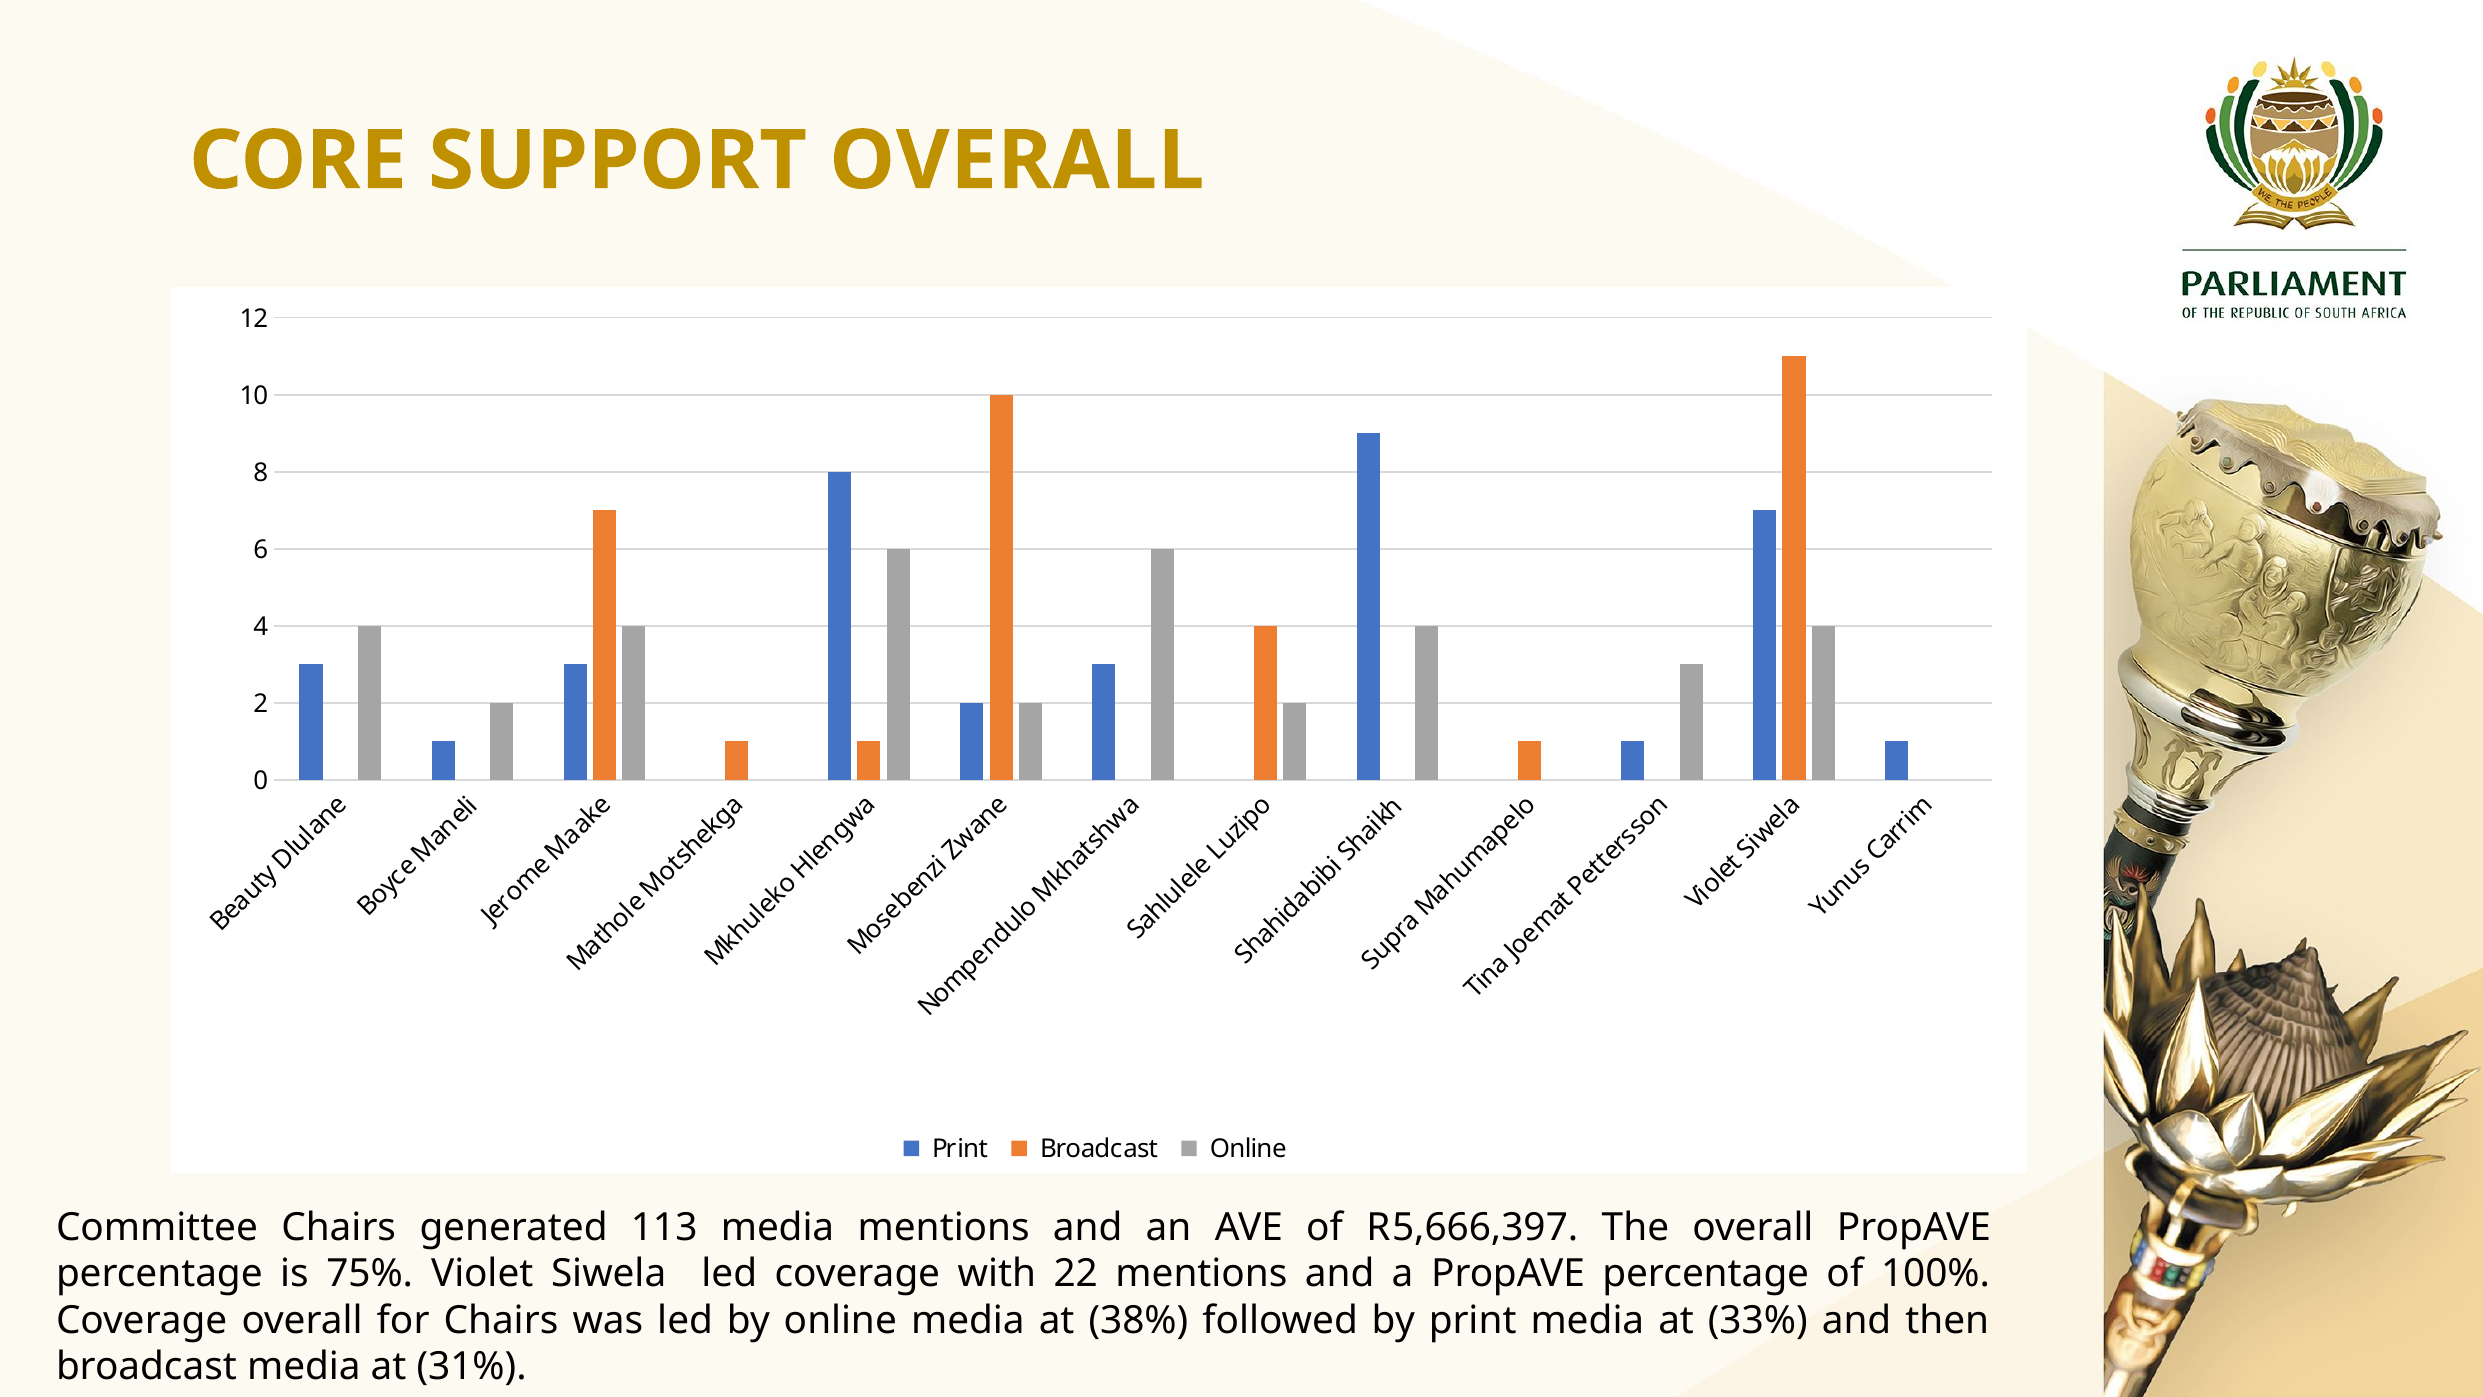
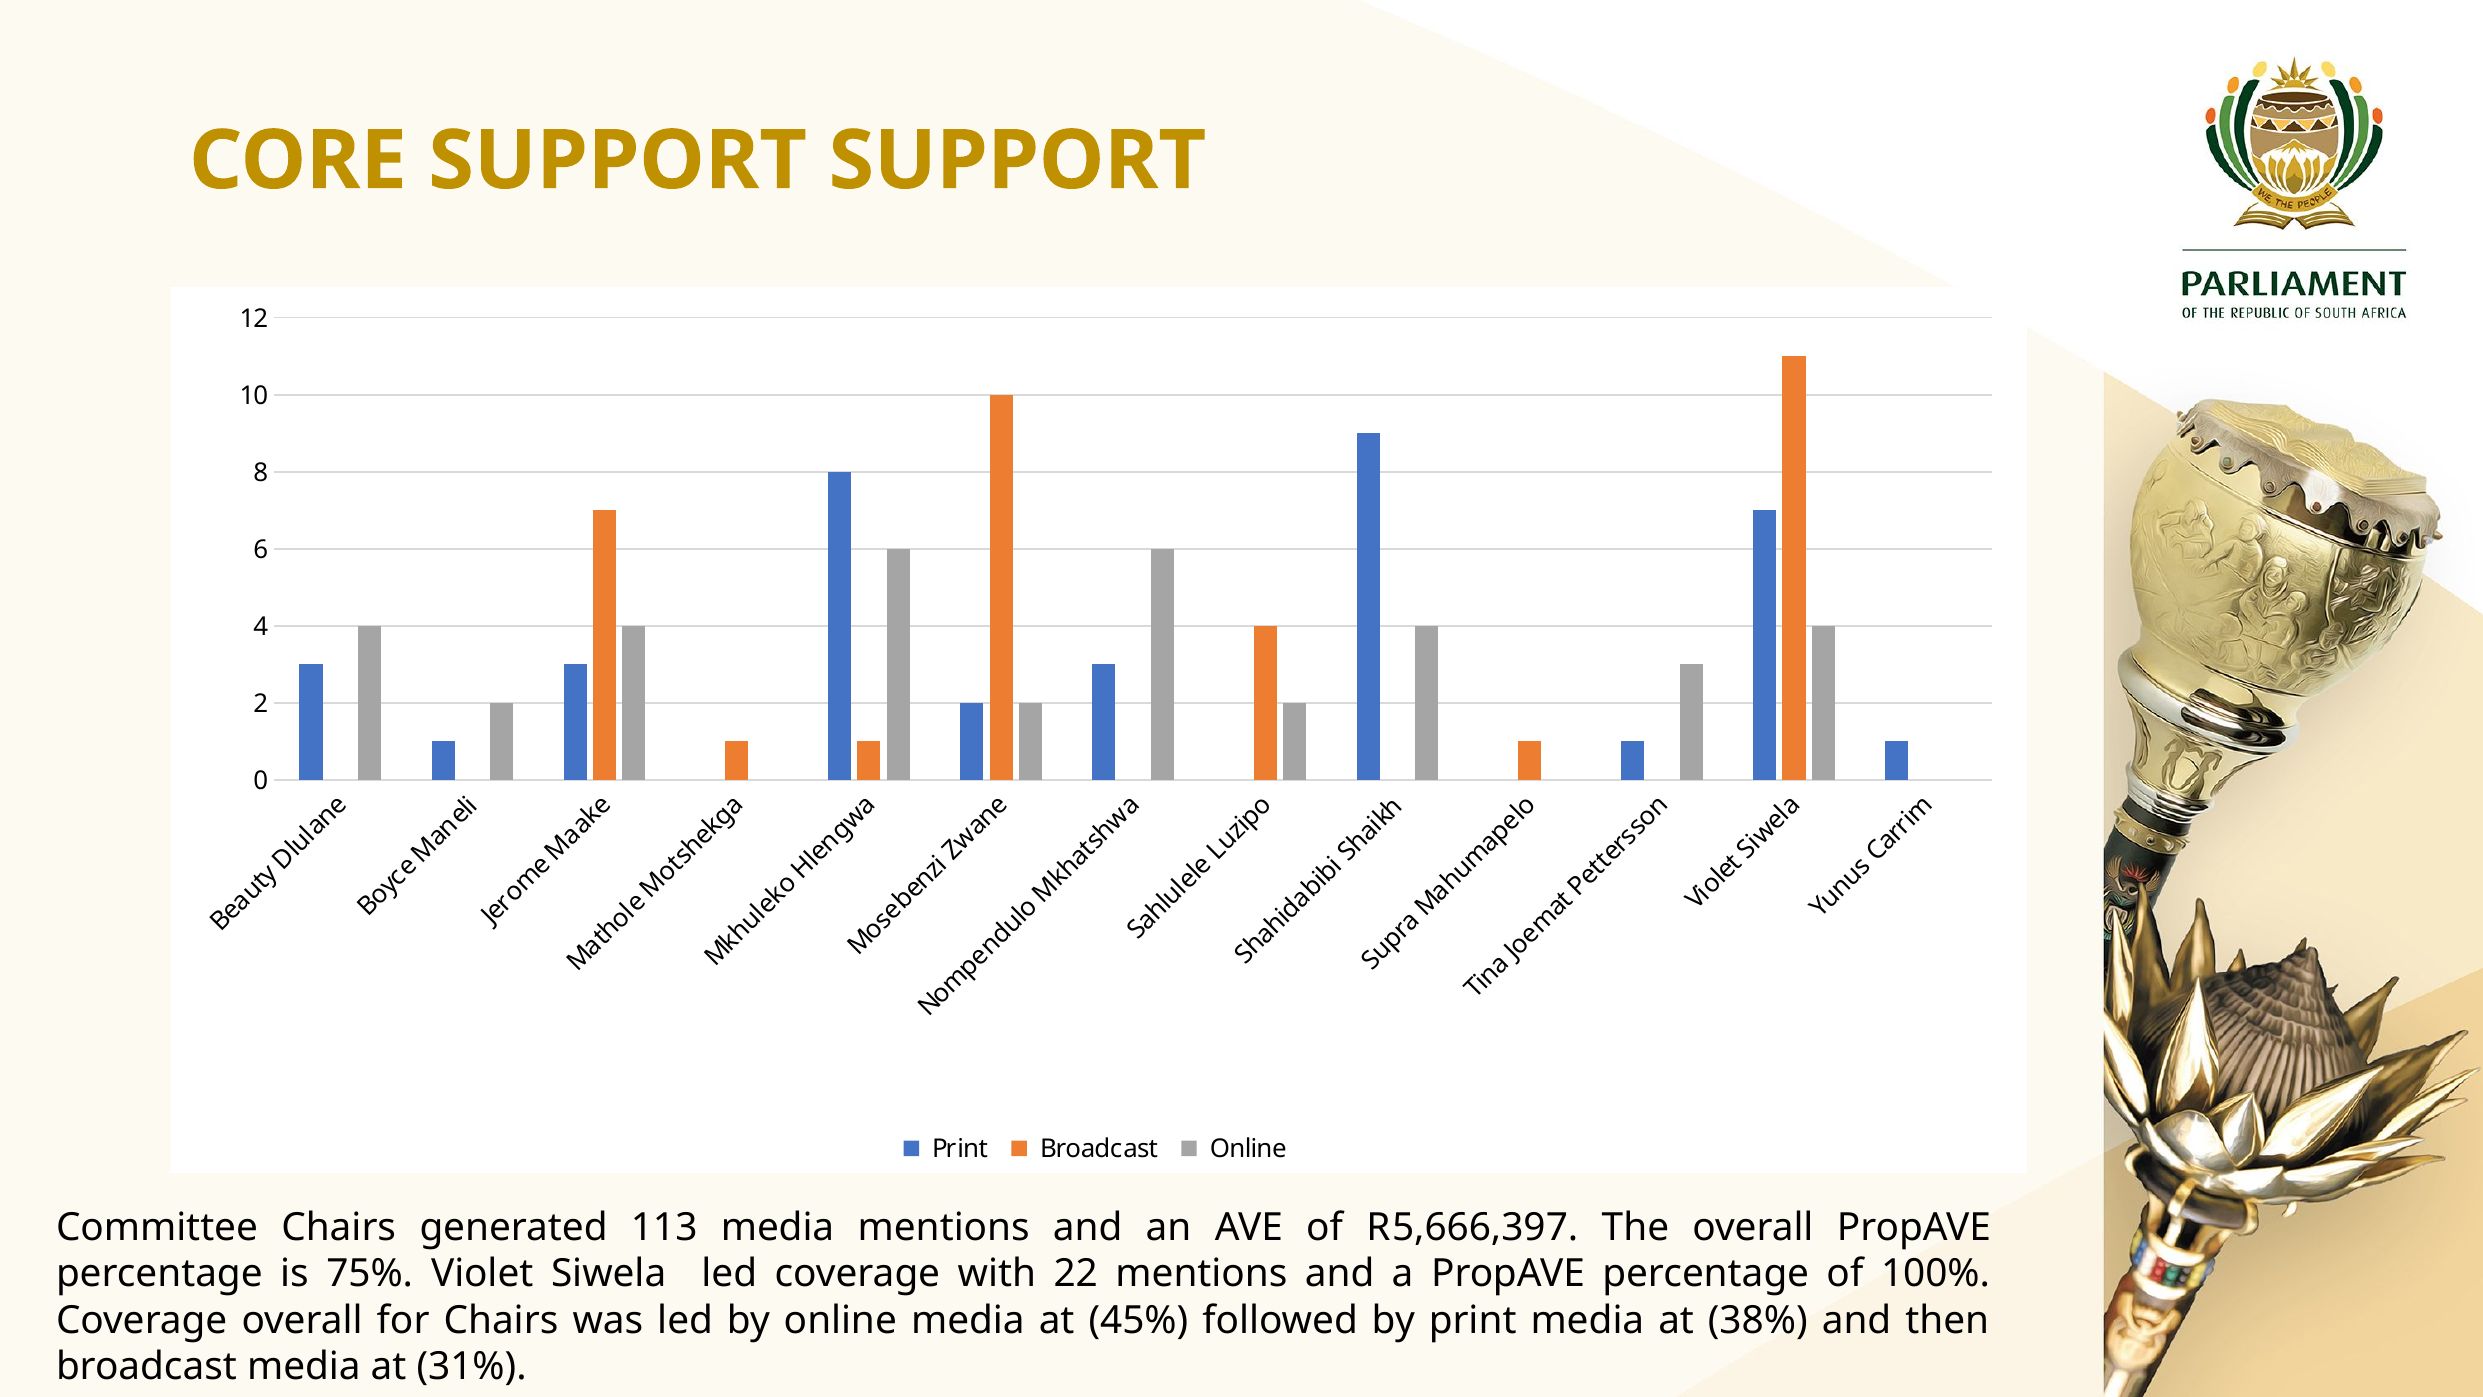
SUPPORT OVERALL: OVERALL -> SUPPORT
38%: 38% -> 45%
33%: 33% -> 38%
